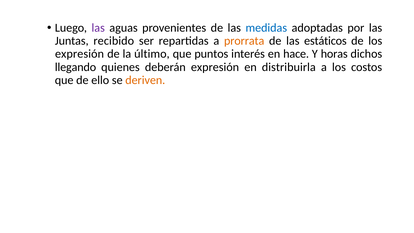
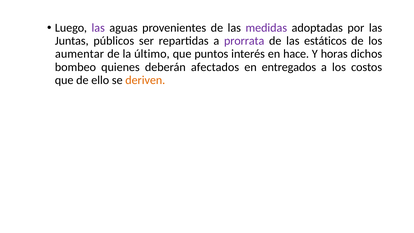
medidas colour: blue -> purple
recibido: recibido -> públicos
prorrata colour: orange -> purple
expresión at (80, 54): expresión -> aumentar
llegando: llegando -> bombeo
deberán expresión: expresión -> afectados
distribuirla: distribuirla -> entregados
